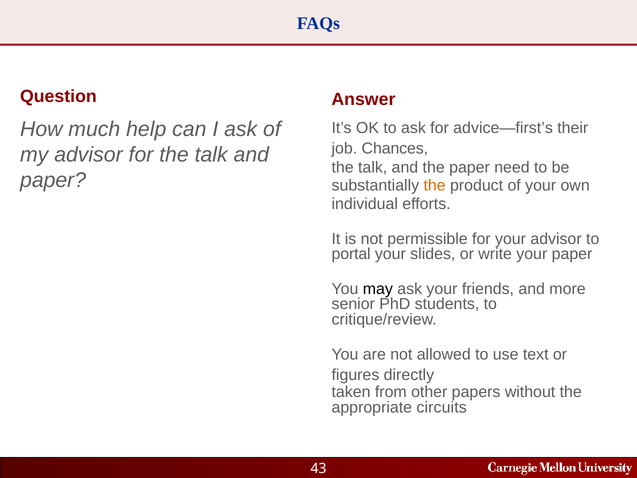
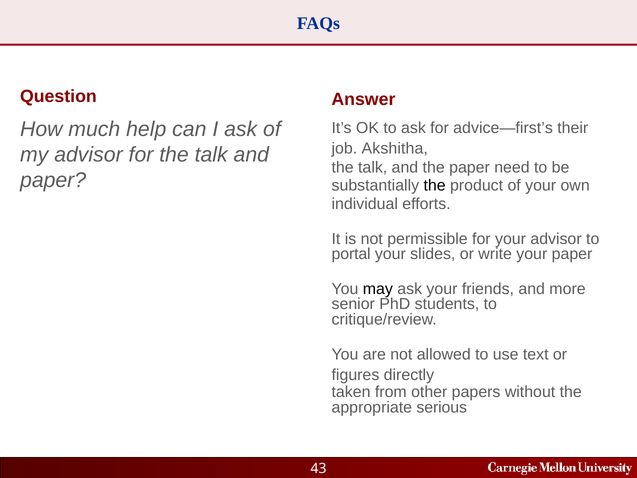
Chances: Chances -> Akshitha
the at (435, 186) colour: orange -> black
circuits: circuits -> serious
